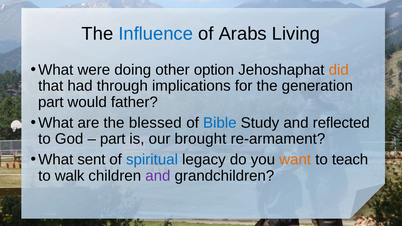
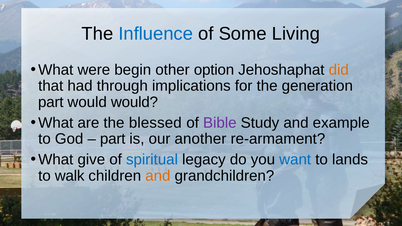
Arabs: Arabs -> Some
doing: doing -> begin
would father: father -> would
Bible colour: blue -> purple
reflected: reflected -> example
brought: brought -> another
sent: sent -> give
want colour: orange -> blue
teach: teach -> lands
and at (158, 176) colour: purple -> orange
